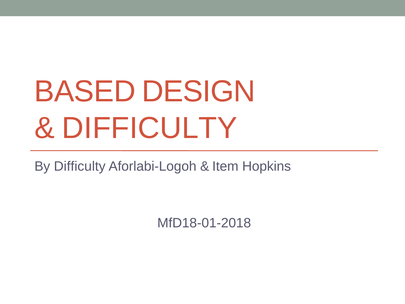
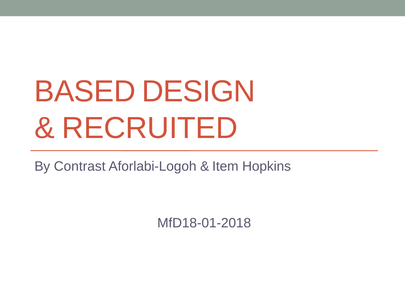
DIFFICULTY at (150, 128): DIFFICULTY -> RECRUITED
By Difficulty: Difficulty -> Contrast
